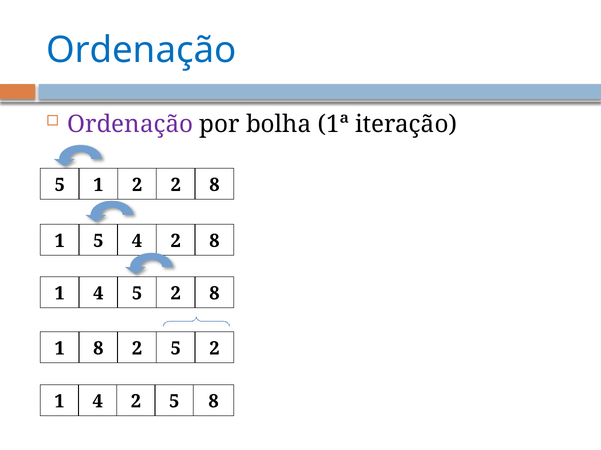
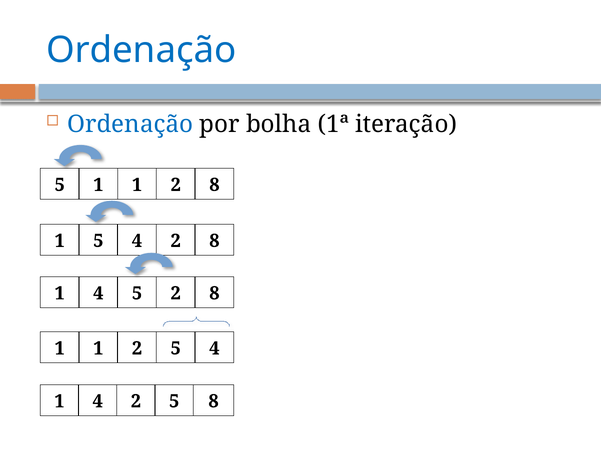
Ordenação at (130, 124) colour: purple -> blue
5 1 2: 2 -> 1
8 at (98, 349): 8 -> 1
2 5 2: 2 -> 4
